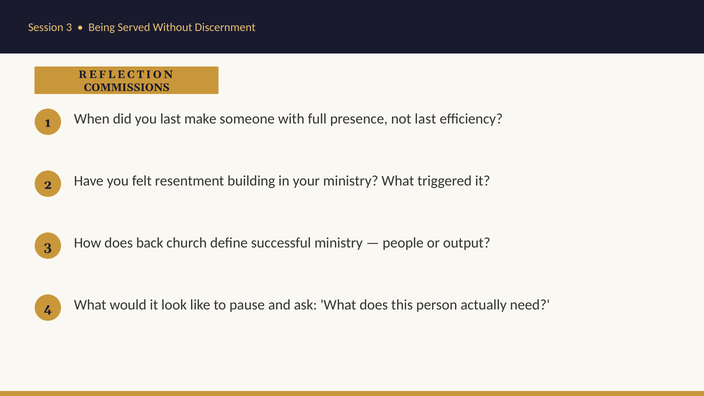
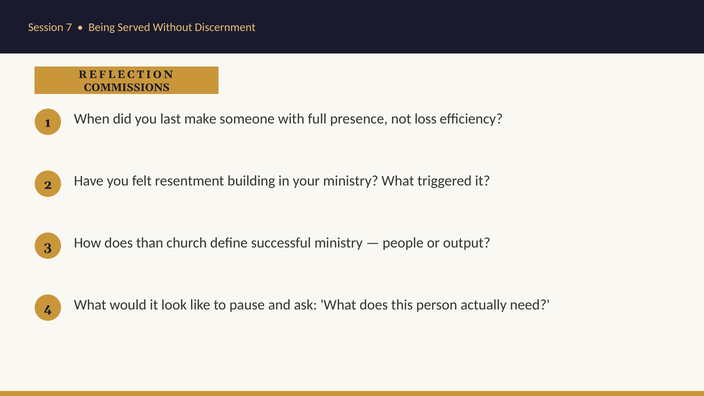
Session 3: 3 -> 7
not last: last -> loss
back: back -> than
